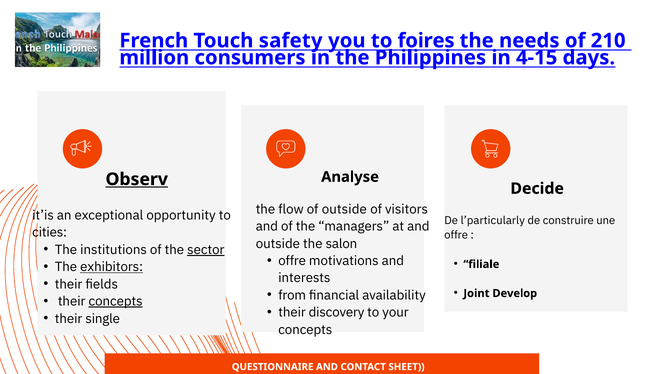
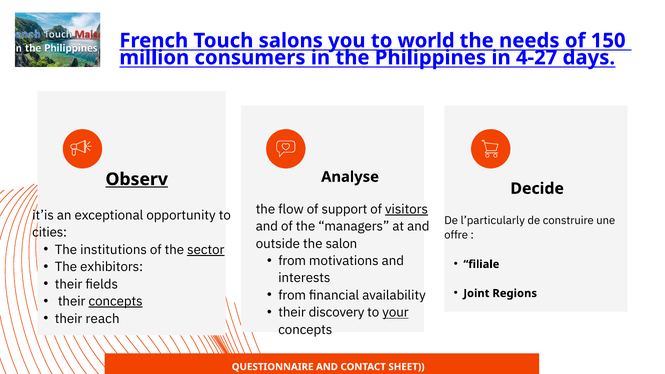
safety: safety -> salons
foires: foires -> world
210: 210 -> 150
4-15: 4-15 -> 4-27
of outside: outside -> support
visitors underline: none -> present
offre at (292, 261): offre -> from
exhibitors underline: present -> none
Develop: Develop -> Regions
your underline: none -> present
single: single -> reach
